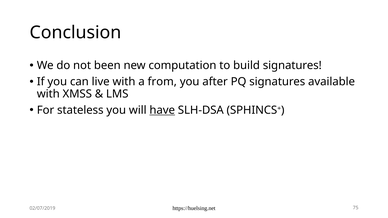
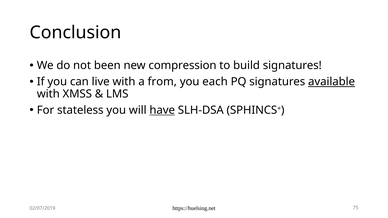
computation: computation -> compression
after: after -> each
available underline: none -> present
